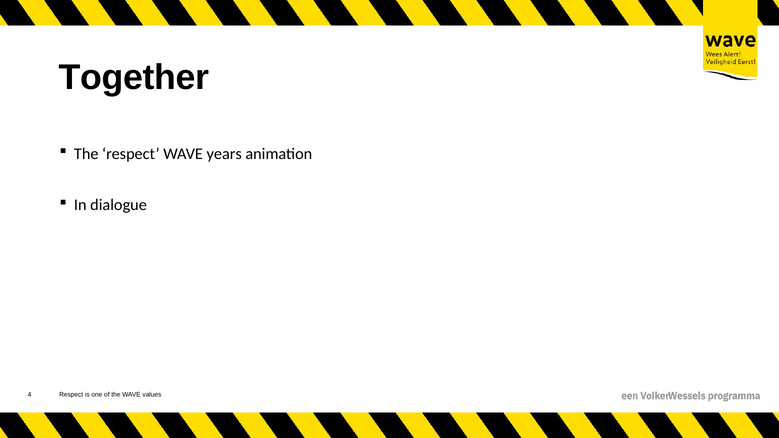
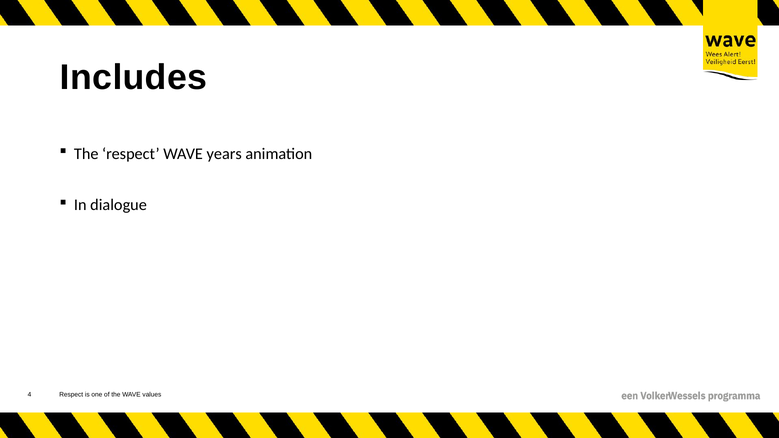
Together: Together -> Includes
